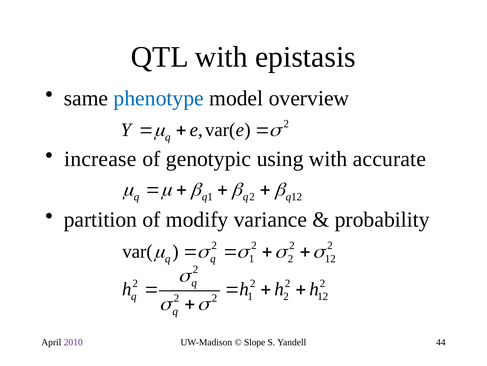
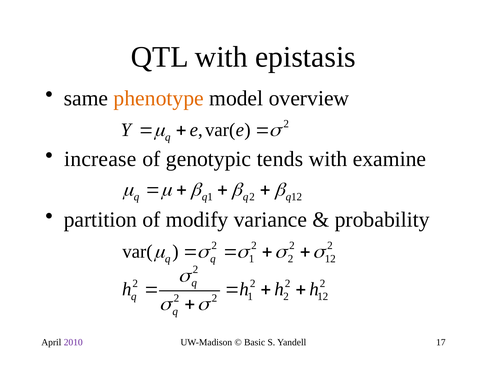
phenotype colour: blue -> orange
using: using -> tends
accurate: accurate -> examine
Slope: Slope -> Basic
44: 44 -> 17
